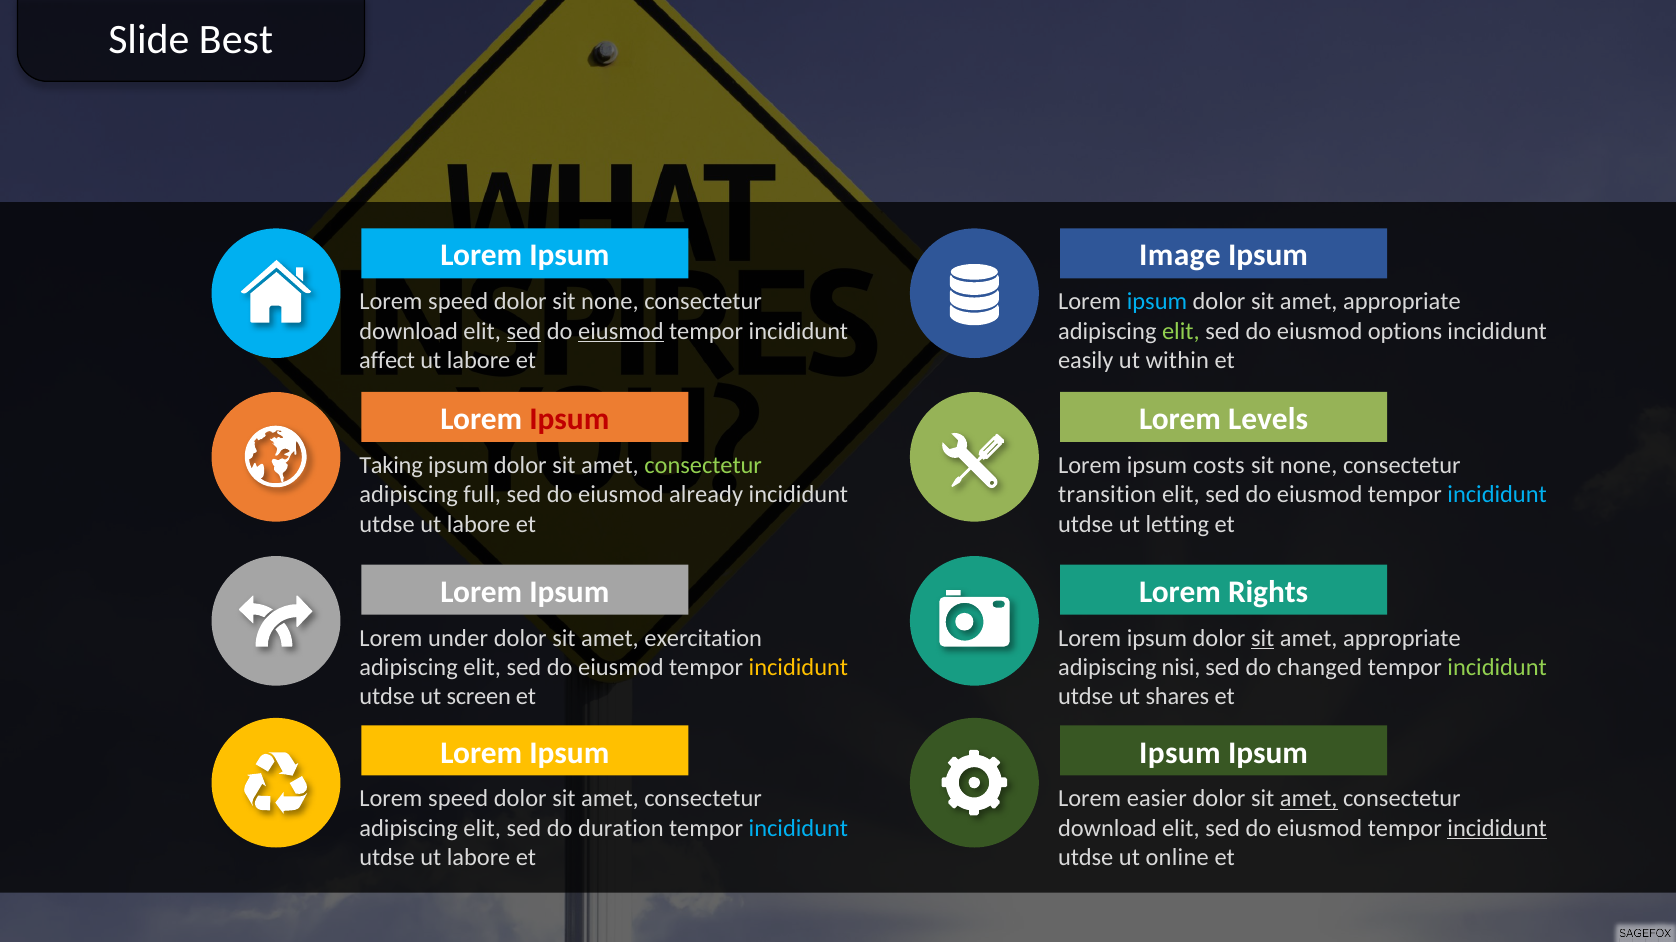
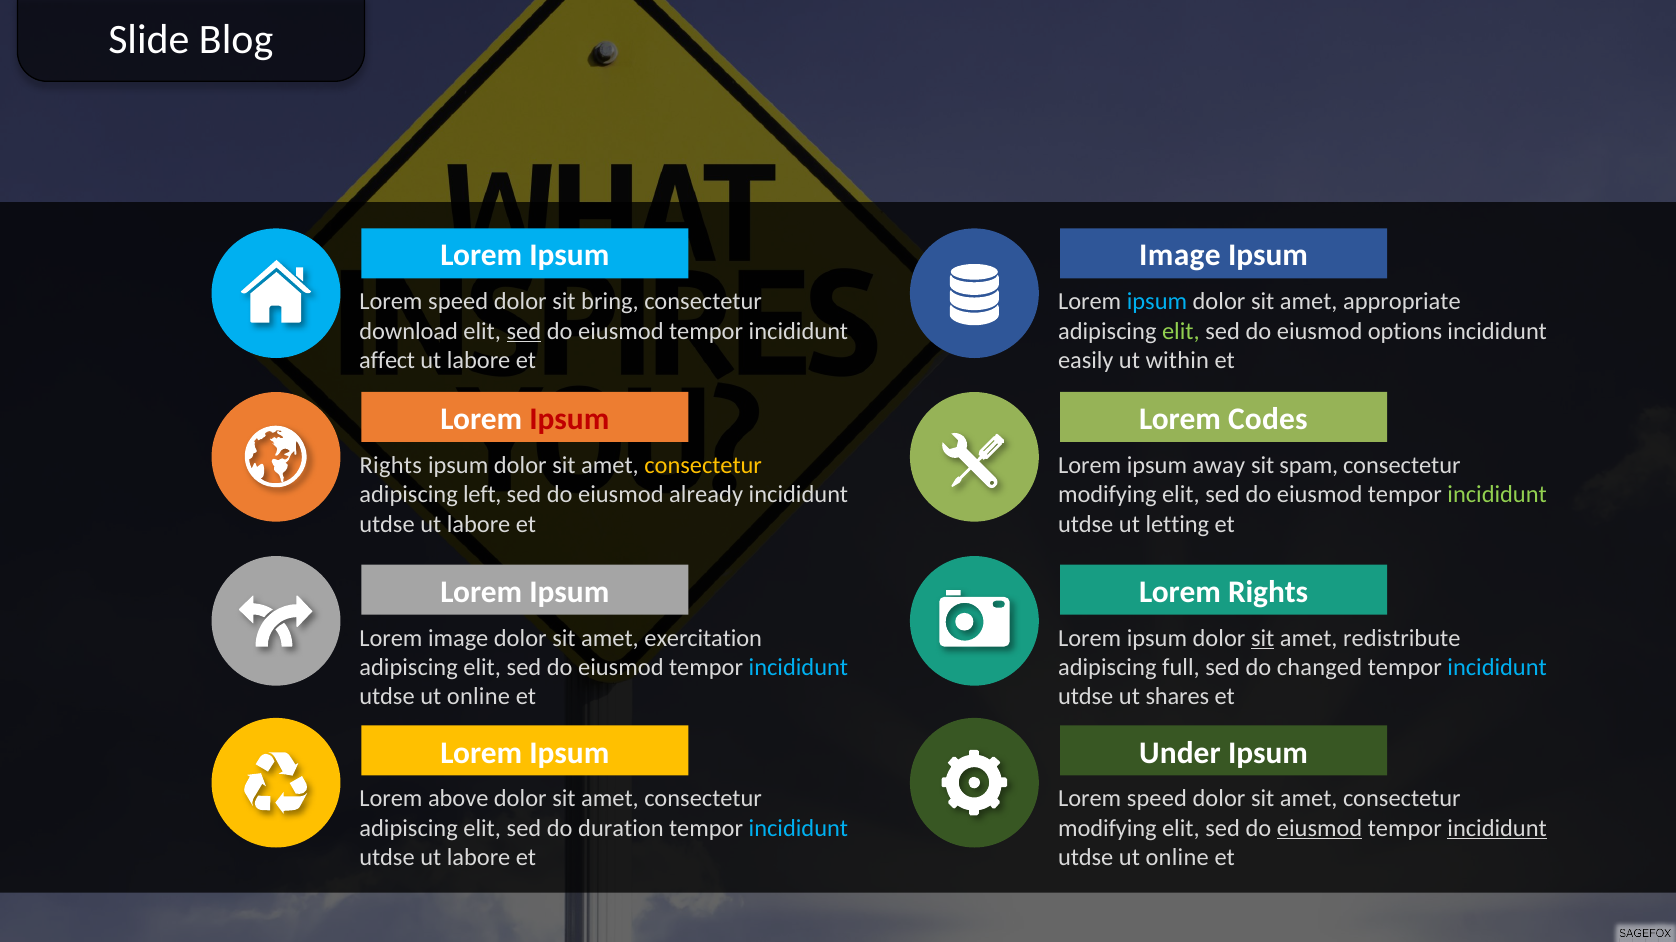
Best: Best -> Blog
dolor sit none: none -> bring
eiusmod at (621, 331) underline: present -> none
Levels: Levels -> Codes
Taking at (391, 466): Taking -> Rights
consectetur at (703, 466) colour: light green -> yellow
costs: costs -> away
none at (1309, 466): none -> spam
full: full -> left
transition at (1107, 495): transition -> modifying
incididunt at (1497, 495) colour: light blue -> light green
Lorem under: under -> image
appropriate at (1402, 639): appropriate -> redistribute
incididunt at (798, 668) colour: yellow -> light blue
nisi: nisi -> full
incididunt at (1497, 668) colour: light green -> light blue
screen at (479, 697): screen -> online
Ipsum at (1180, 753): Ipsum -> Under
speed at (458, 800): speed -> above
easier at (1157, 800): easier -> speed
amet at (1309, 800) underline: present -> none
download at (1107, 829): download -> modifying
eiusmod at (1320, 829) underline: none -> present
